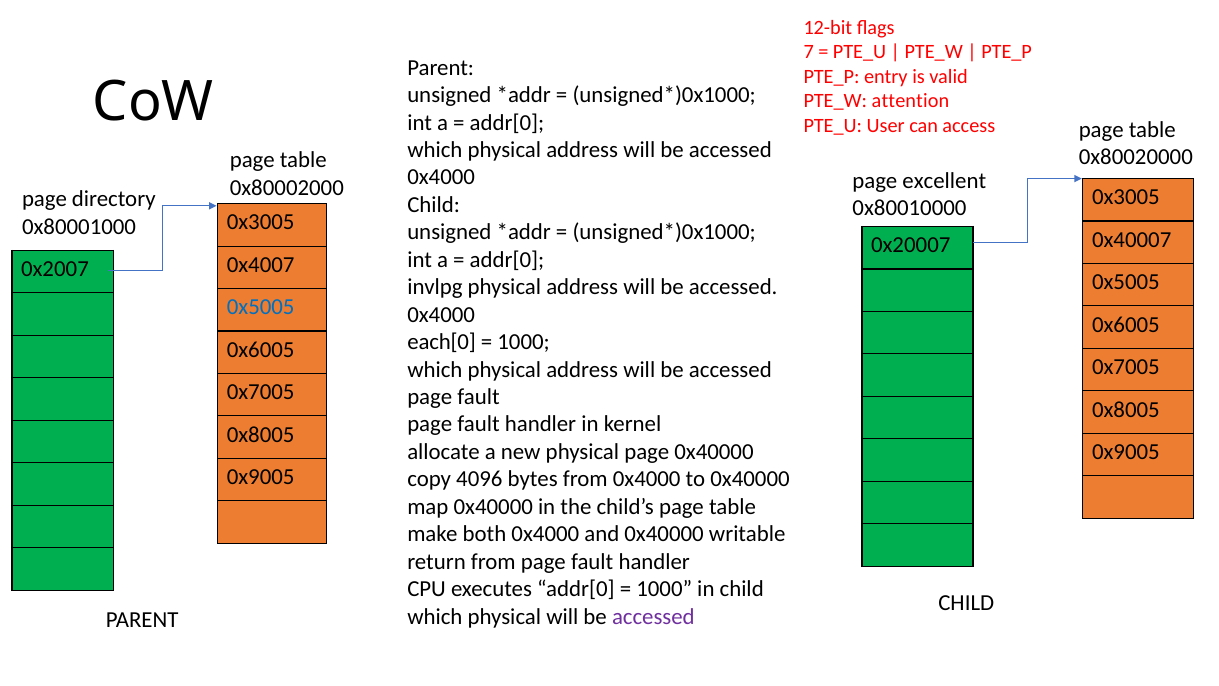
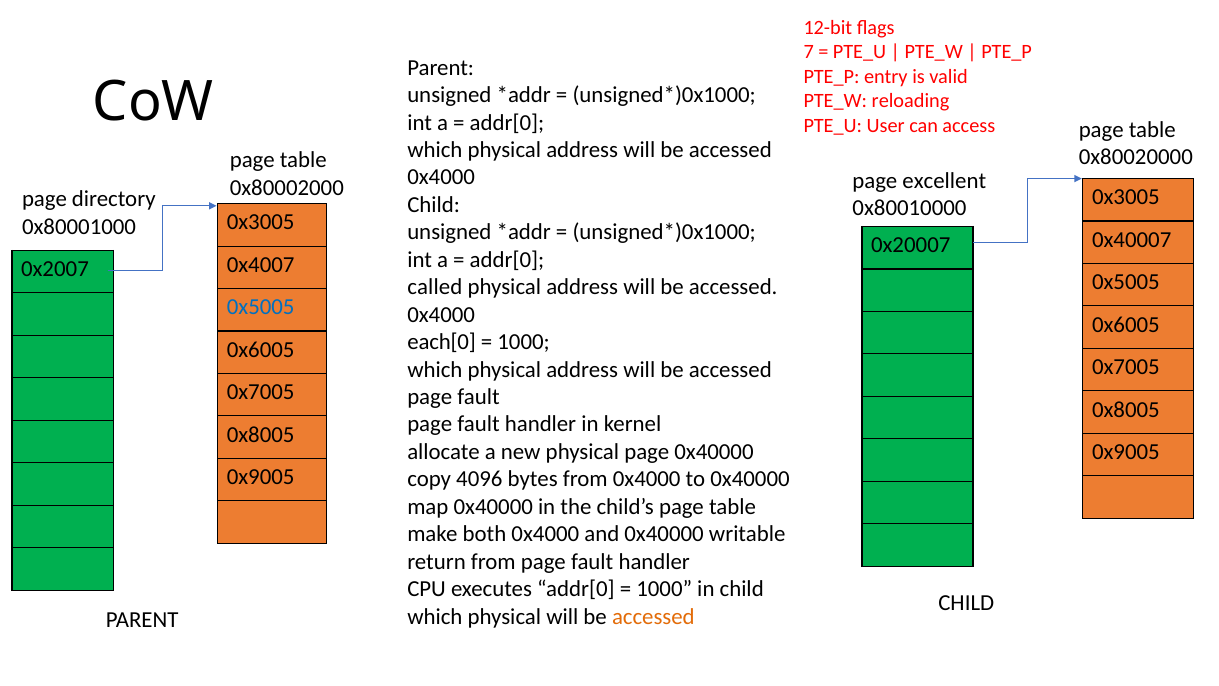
attention: attention -> reloading
invlpg: invlpg -> called
accessed at (653, 616) colour: purple -> orange
